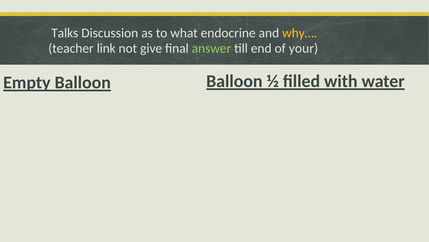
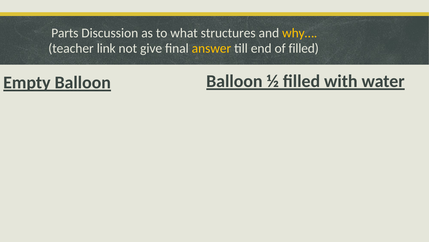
Talks: Talks -> Parts
endocrine: endocrine -> structures
answer colour: light green -> yellow
of your: your -> filled
